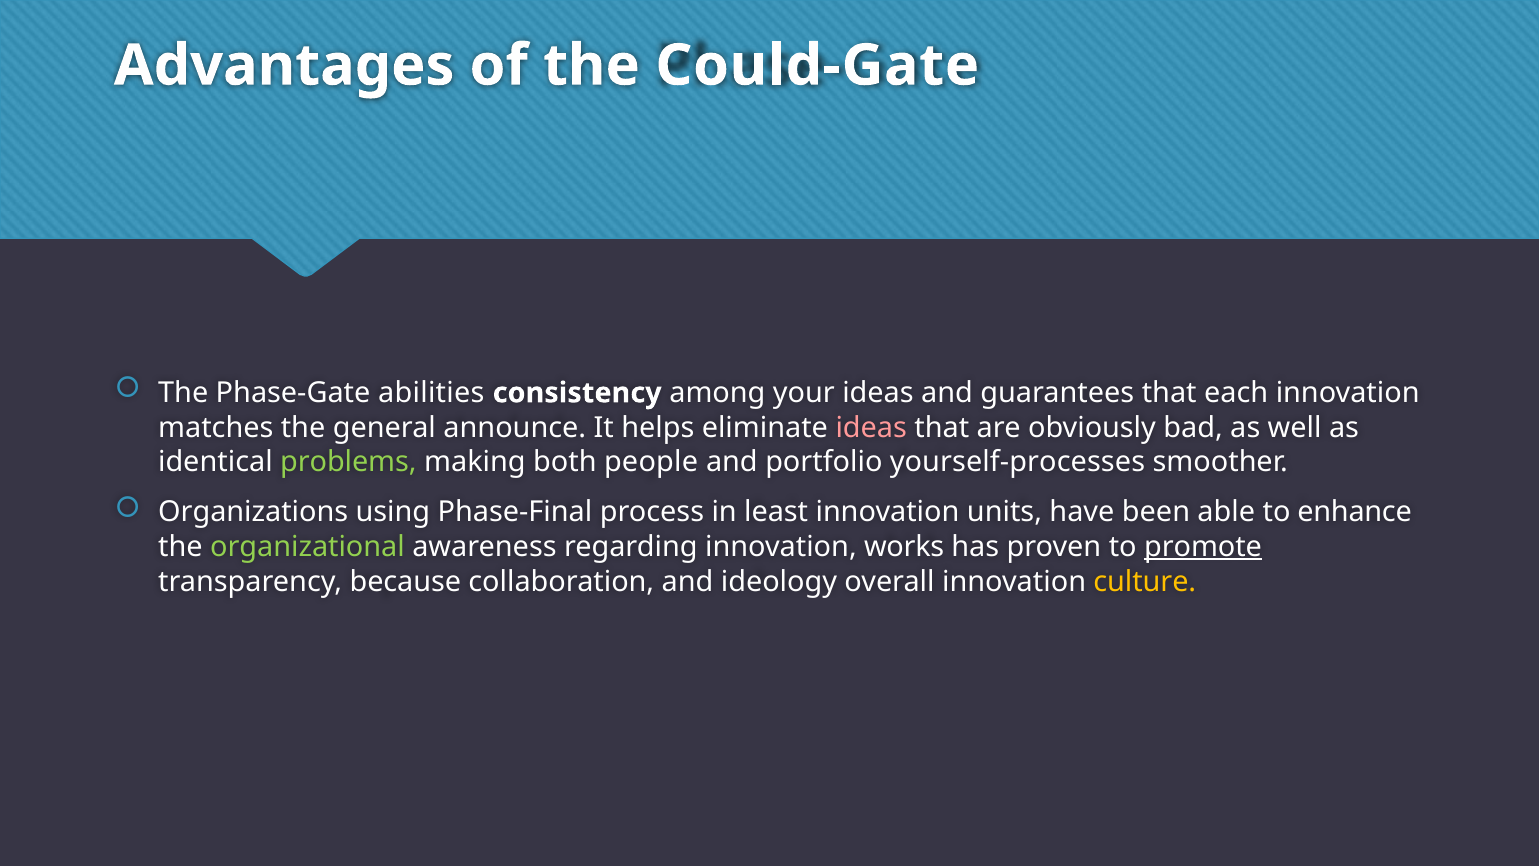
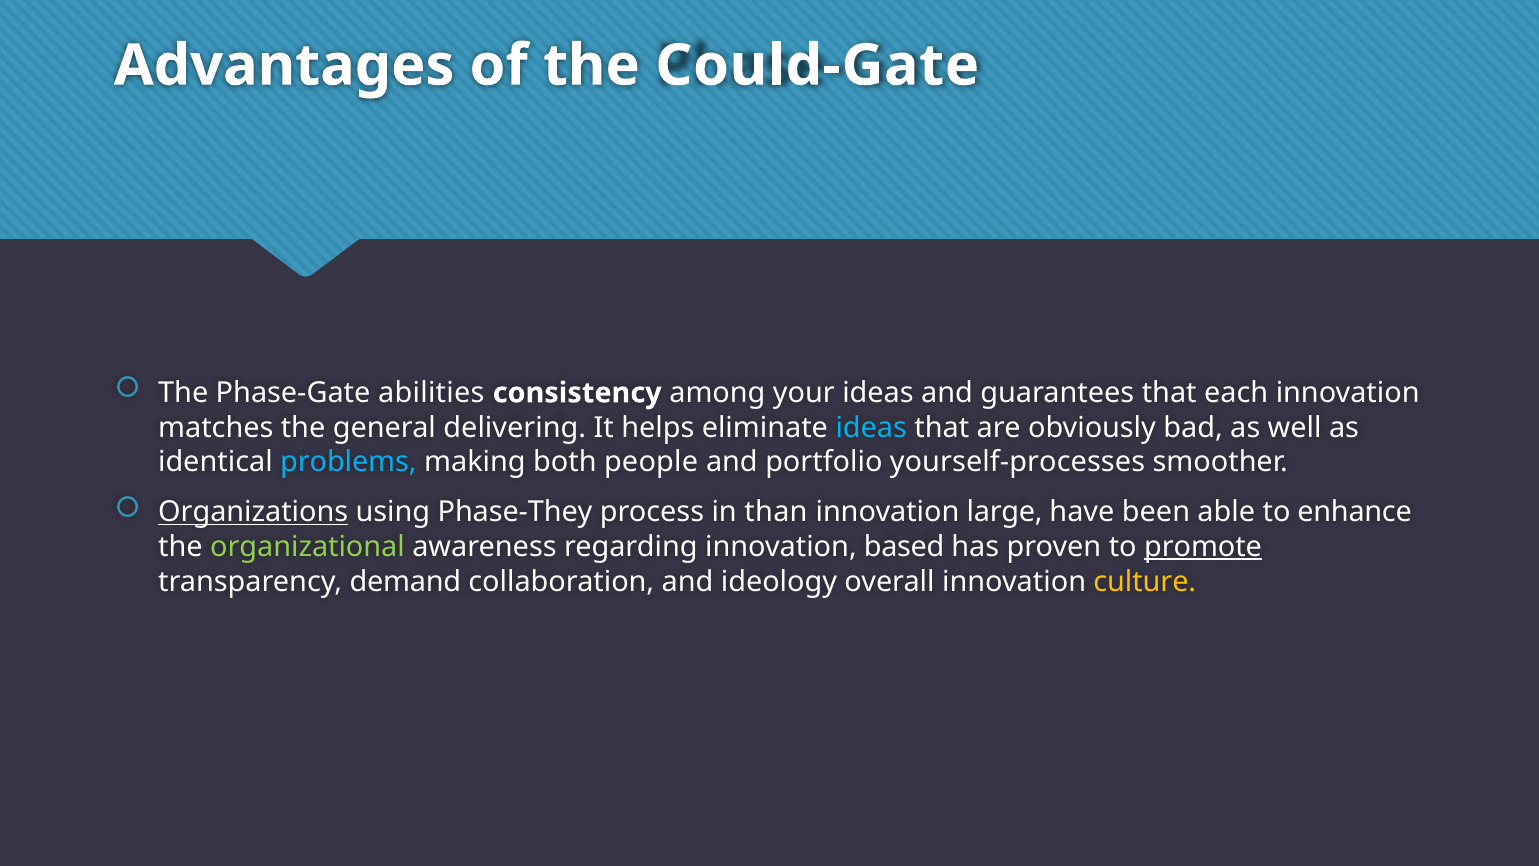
announce: announce -> delivering
ideas at (871, 427) colour: pink -> light blue
problems colour: light green -> light blue
Organizations underline: none -> present
Phase-Final: Phase-Final -> Phase-They
least: least -> than
units: units -> large
works: works -> based
because: because -> demand
